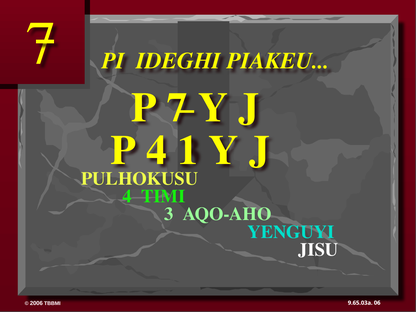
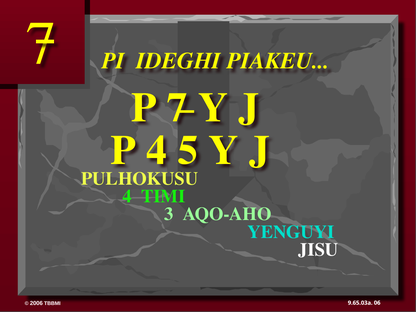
1: 1 -> 5
